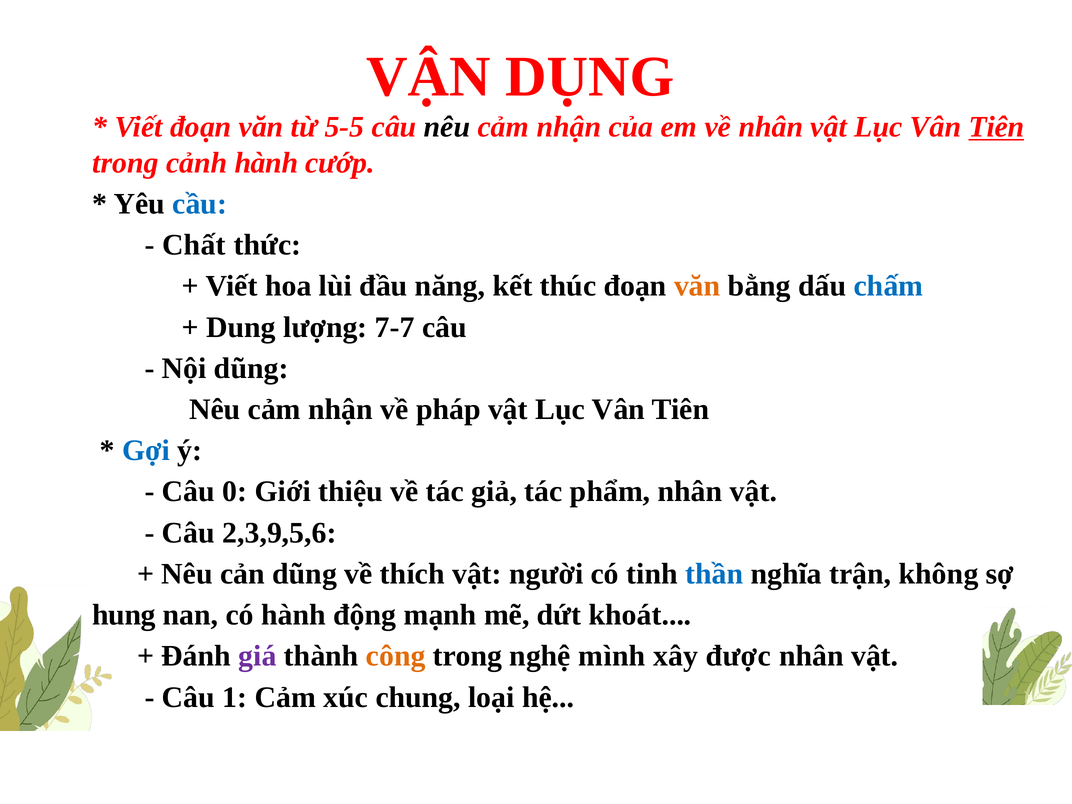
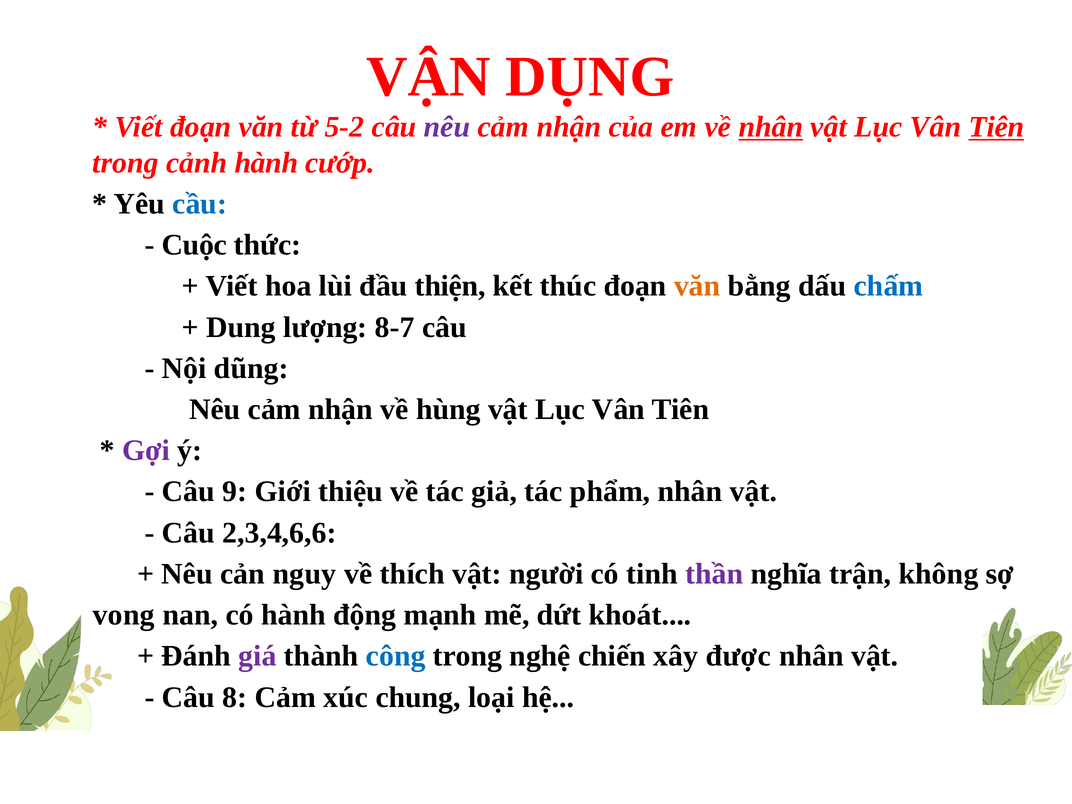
5-5: 5-5 -> 5-2
nêu at (447, 127) colour: black -> purple
nhân at (771, 127) underline: none -> present
Chất: Chất -> Cuộc
năng: năng -> thiện
7-7: 7-7 -> 8-7
pháp: pháp -> hùng
Gợi colour: blue -> purple
0: 0 -> 9
2,3,9,5,6: 2,3,9,5,6 -> 2,3,4,6,6
cản dũng: dũng -> nguy
thần colour: blue -> purple
hung: hung -> vong
công colour: orange -> blue
mình: mình -> chiến
1: 1 -> 8
